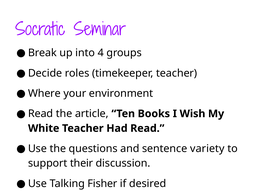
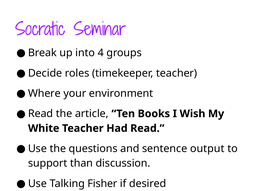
variety: variety -> output
their: their -> than
